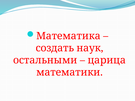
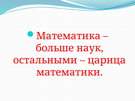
создать: создать -> больше
